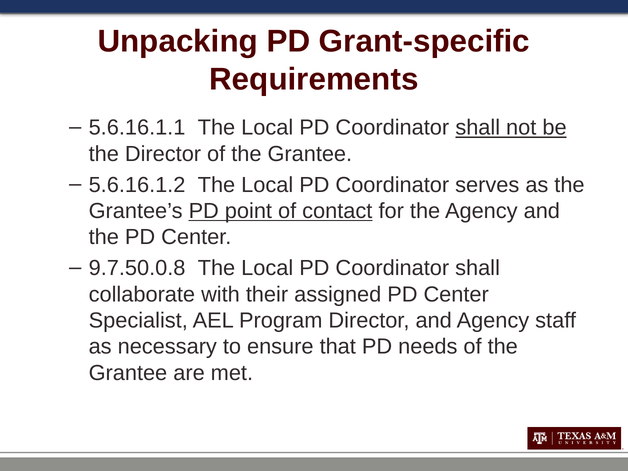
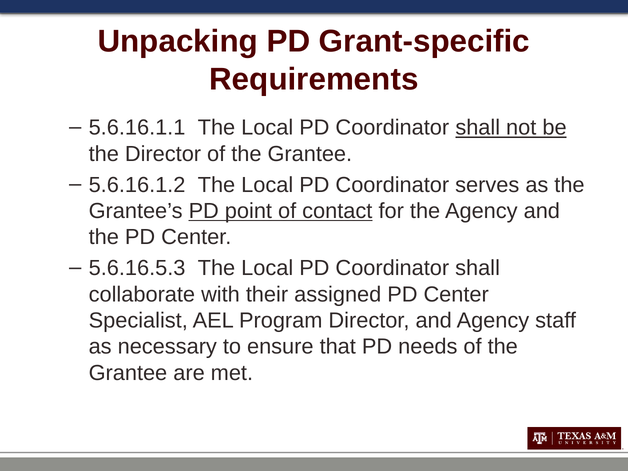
9.7.50.0.8: 9.7.50.0.8 -> 5.6.16.5.3
